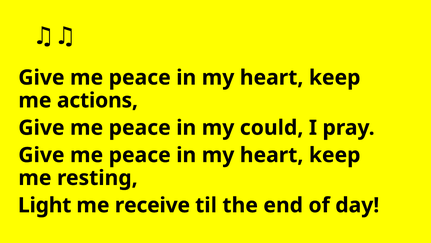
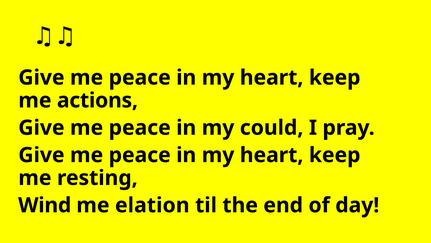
Light: Light -> Wind
receive: receive -> elation
